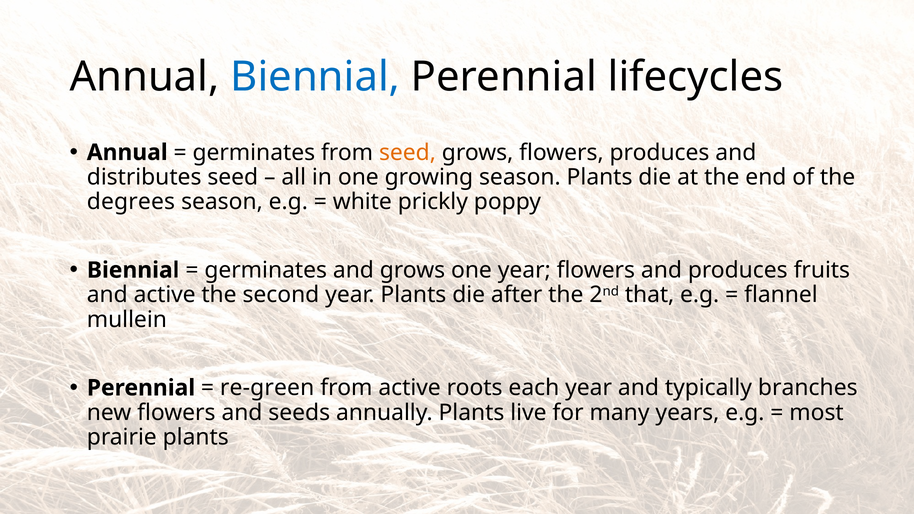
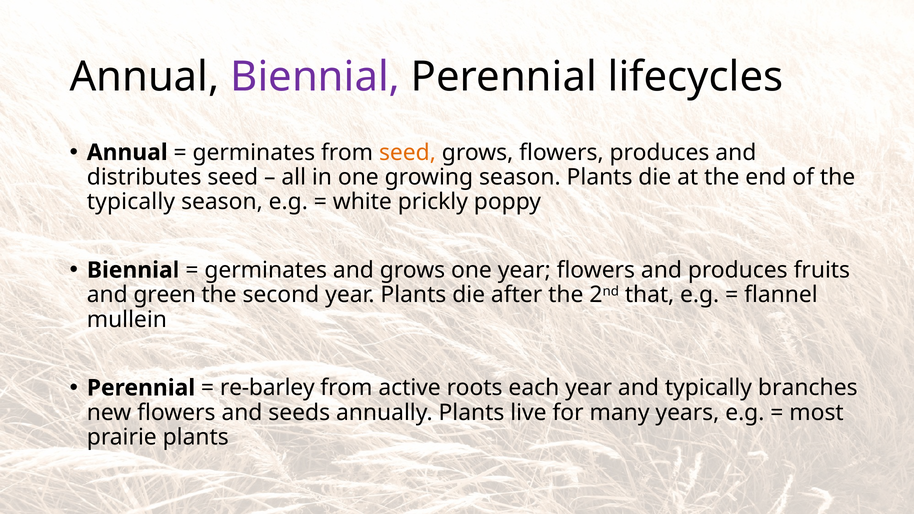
Biennial at (315, 77) colour: blue -> purple
degrees at (131, 202): degrees -> typically
and active: active -> green
re-green: re-green -> re-barley
